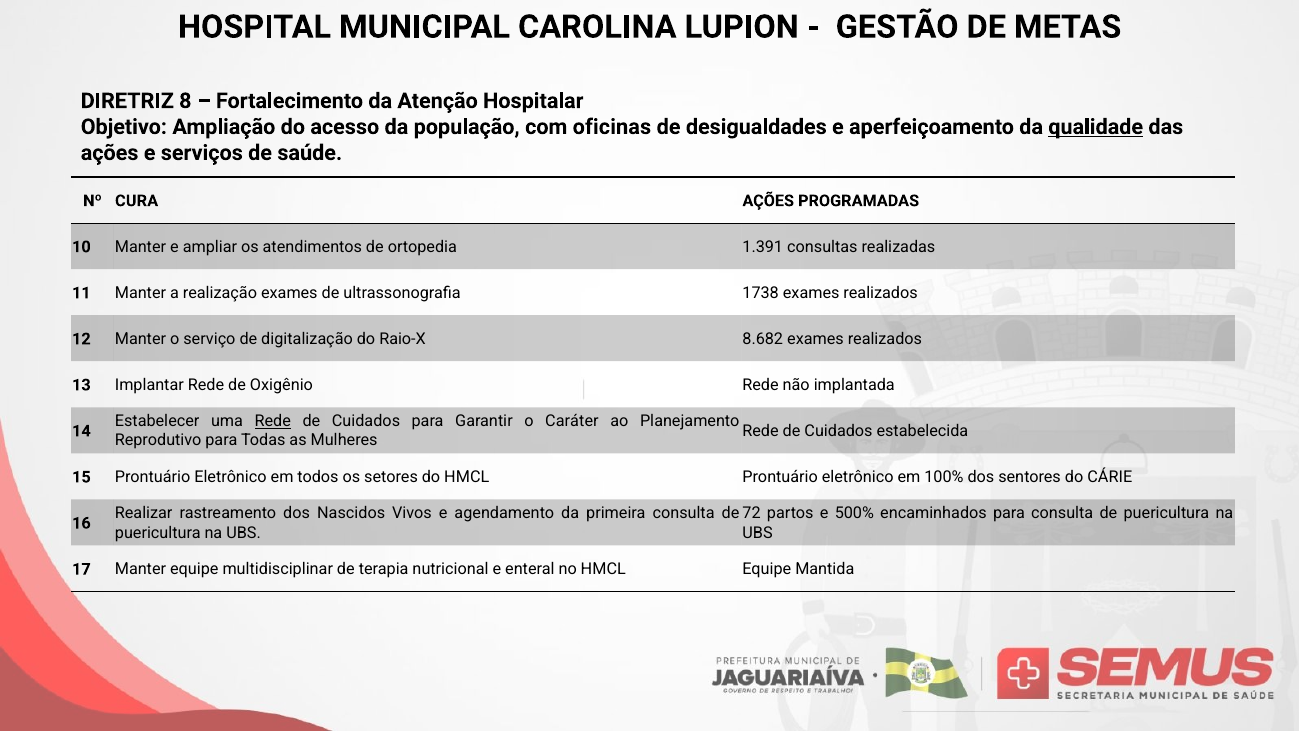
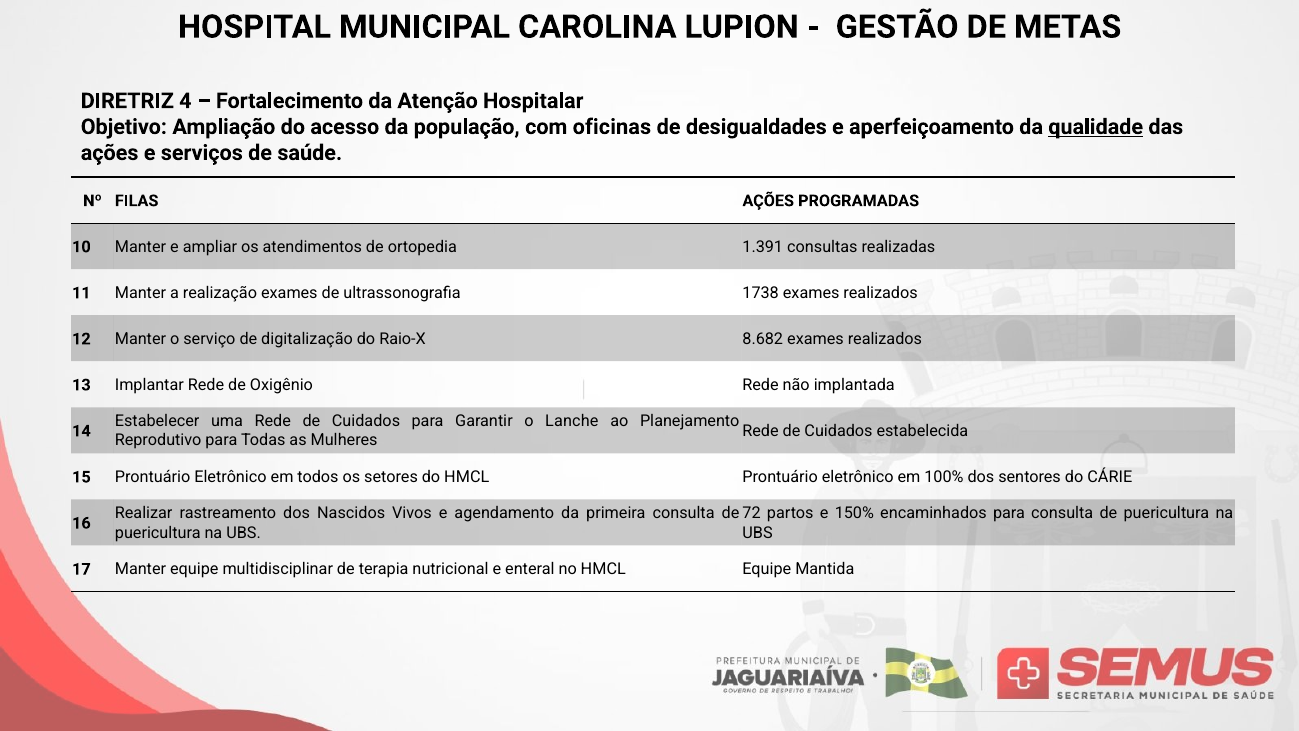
8: 8 -> 4
CURA: CURA -> FILAS
Rede at (273, 421) underline: present -> none
Caráter: Caráter -> Lanche
500%: 500% -> 150%
